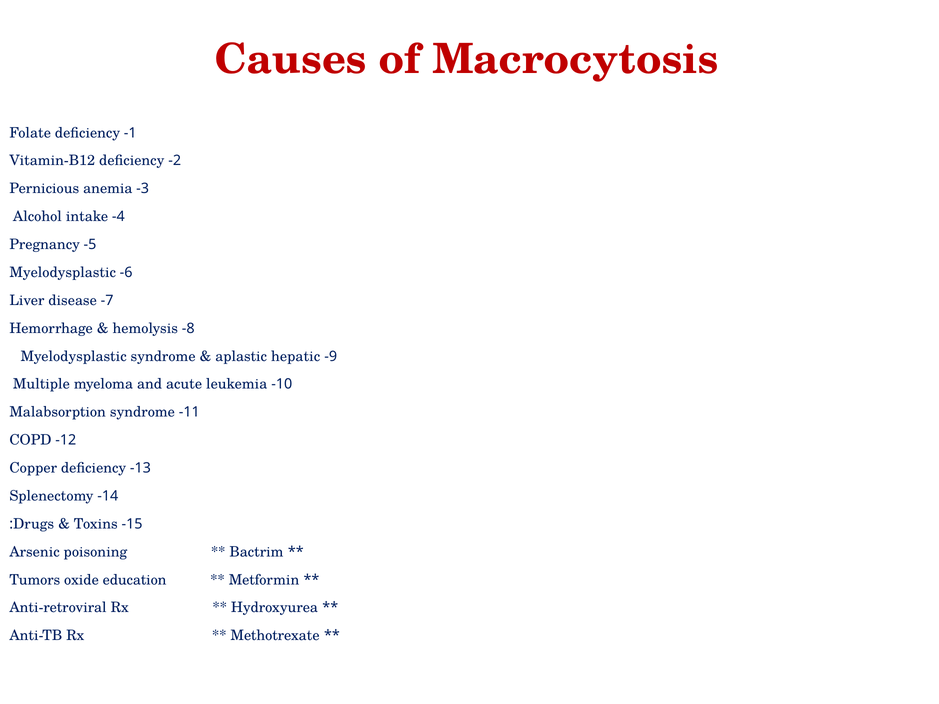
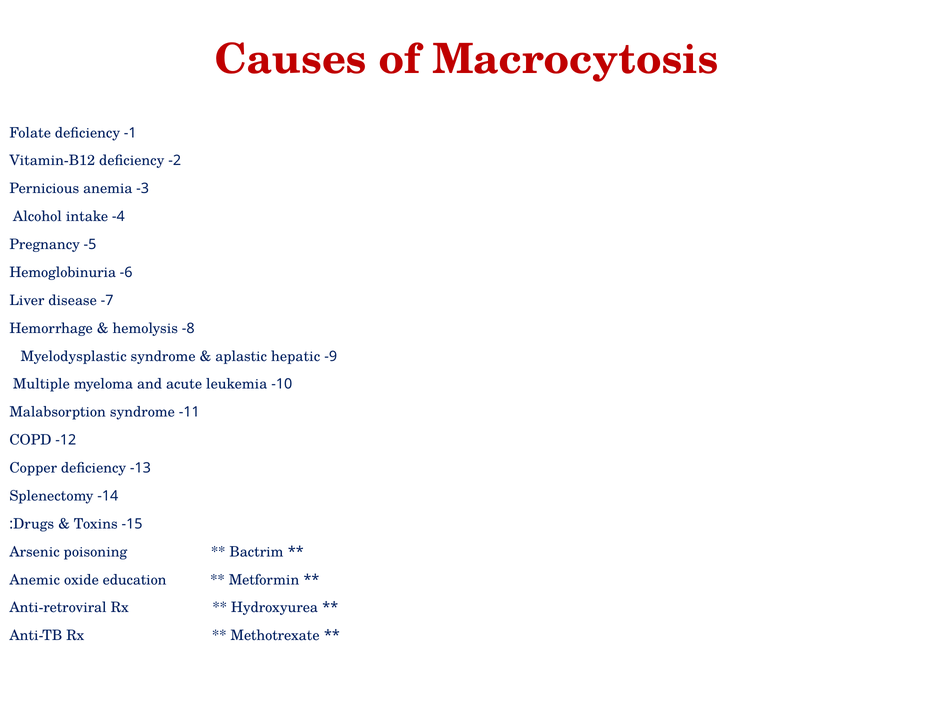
Myelodysplastic at (63, 273): Myelodysplastic -> Hemoglobinuria
Tumors: Tumors -> Anemic
